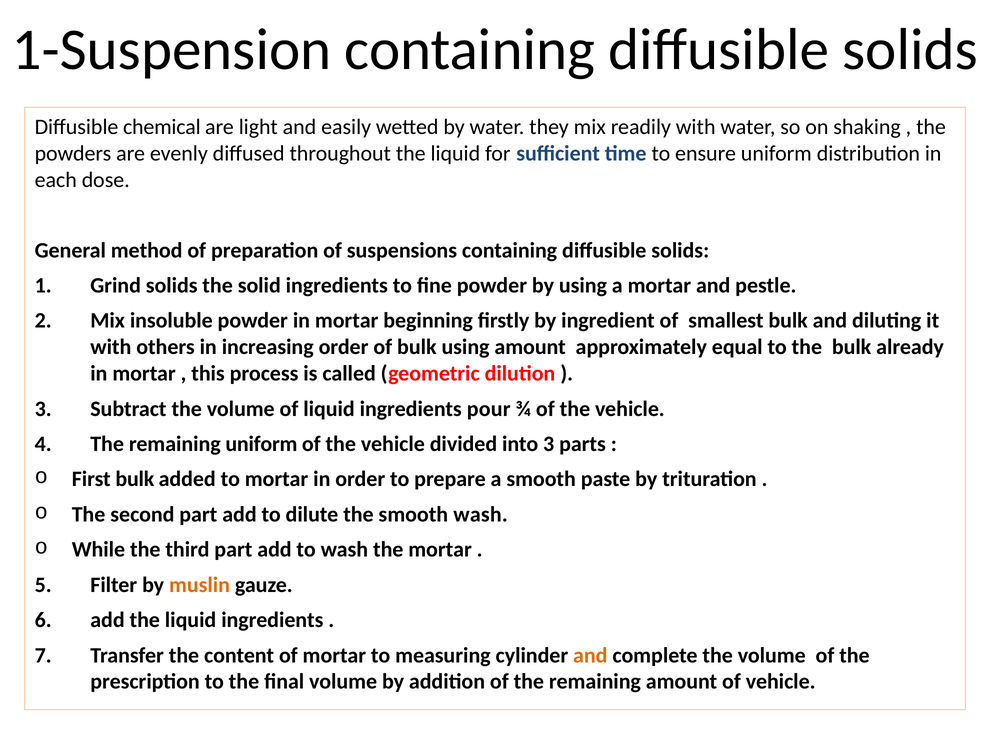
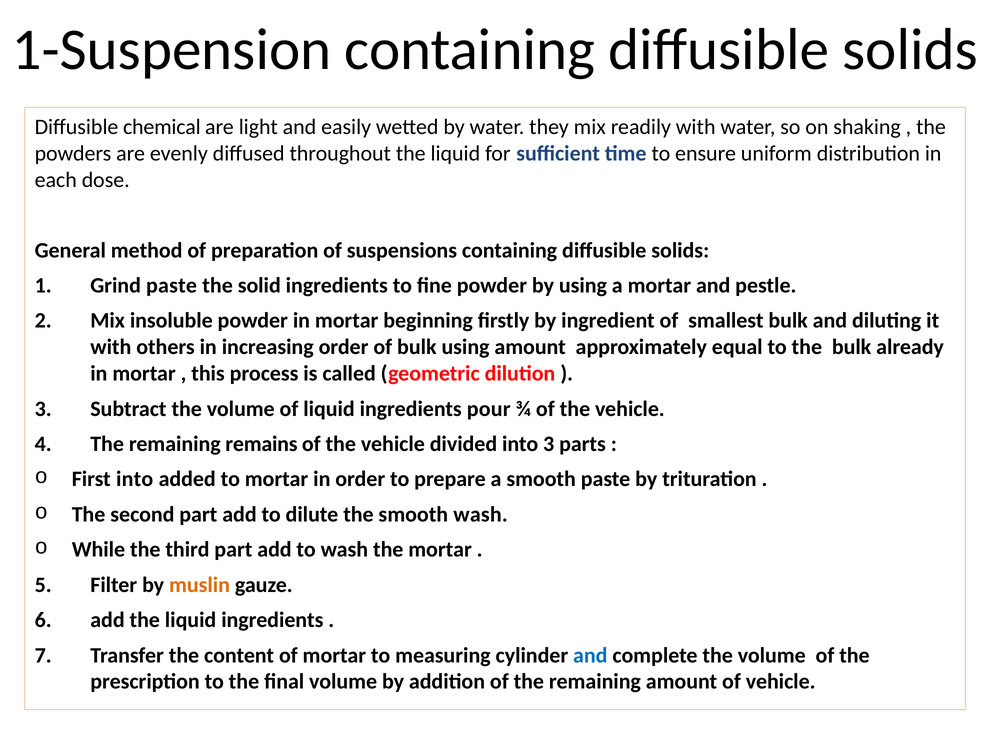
Grind solids: solids -> paste
remaining uniform: uniform -> remains
First bulk: bulk -> into
and at (590, 655) colour: orange -> blue
